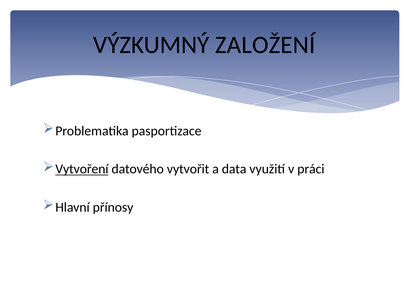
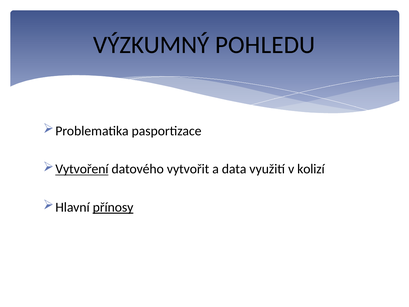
ZALOŽENÍ: ZALOŽENÍ -> POHLEDU
práci: práci -> kolizí
přínosy underline: none -> present
